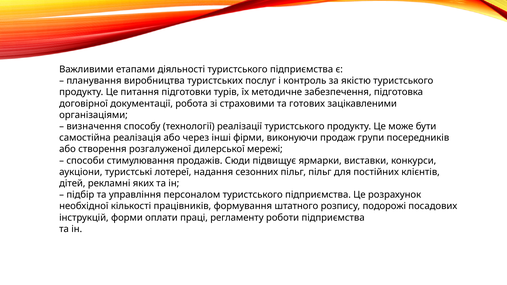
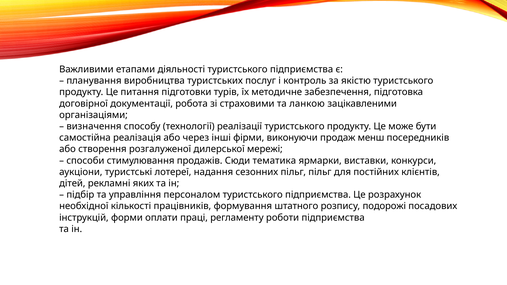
готових: готових -> ланкою
групи: групи -> менш
підвищує: підвищує -> тематика
